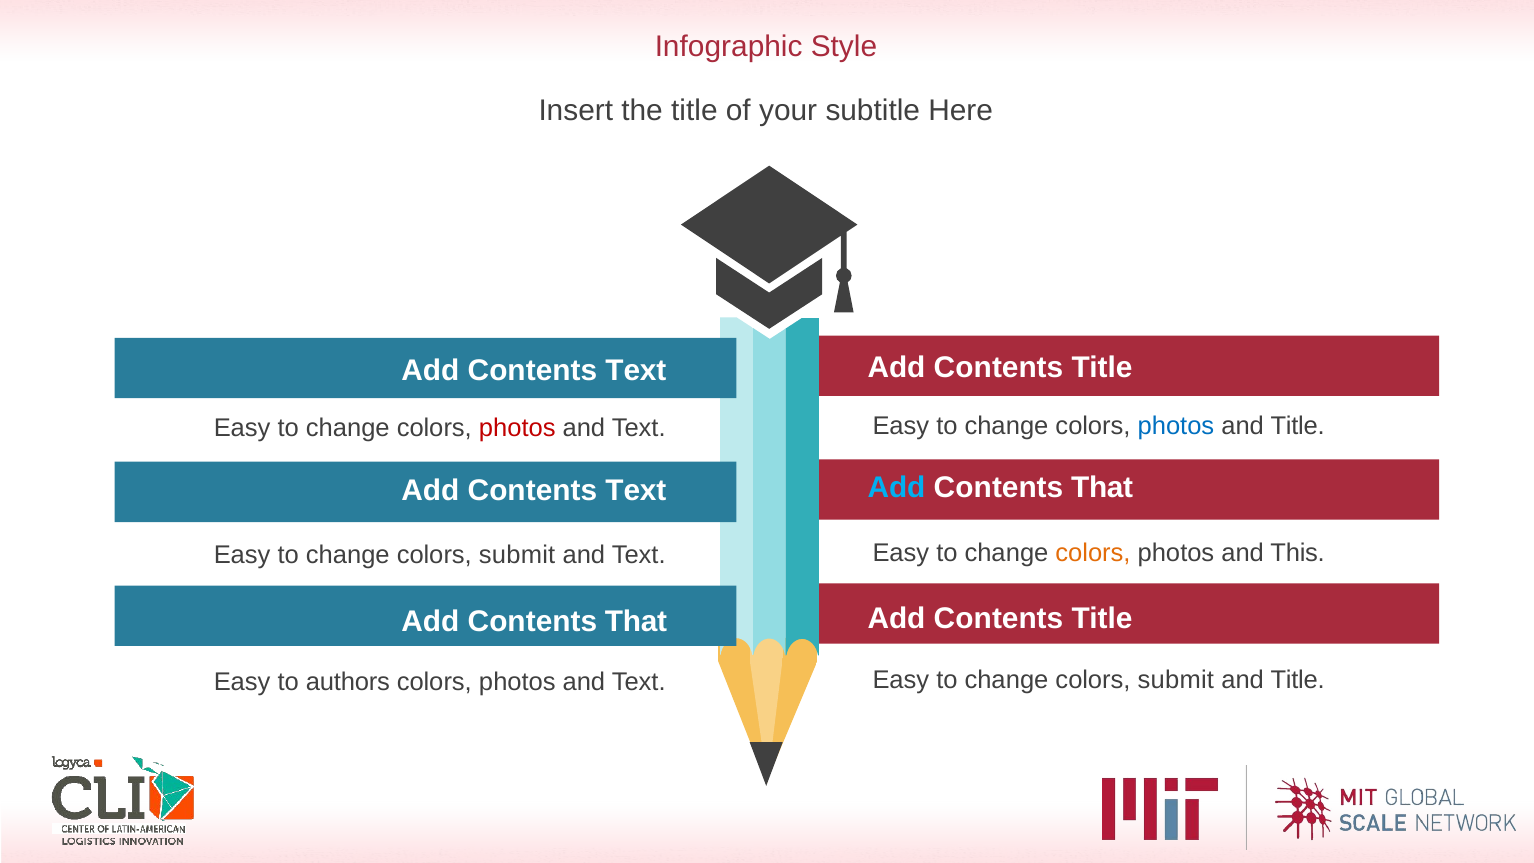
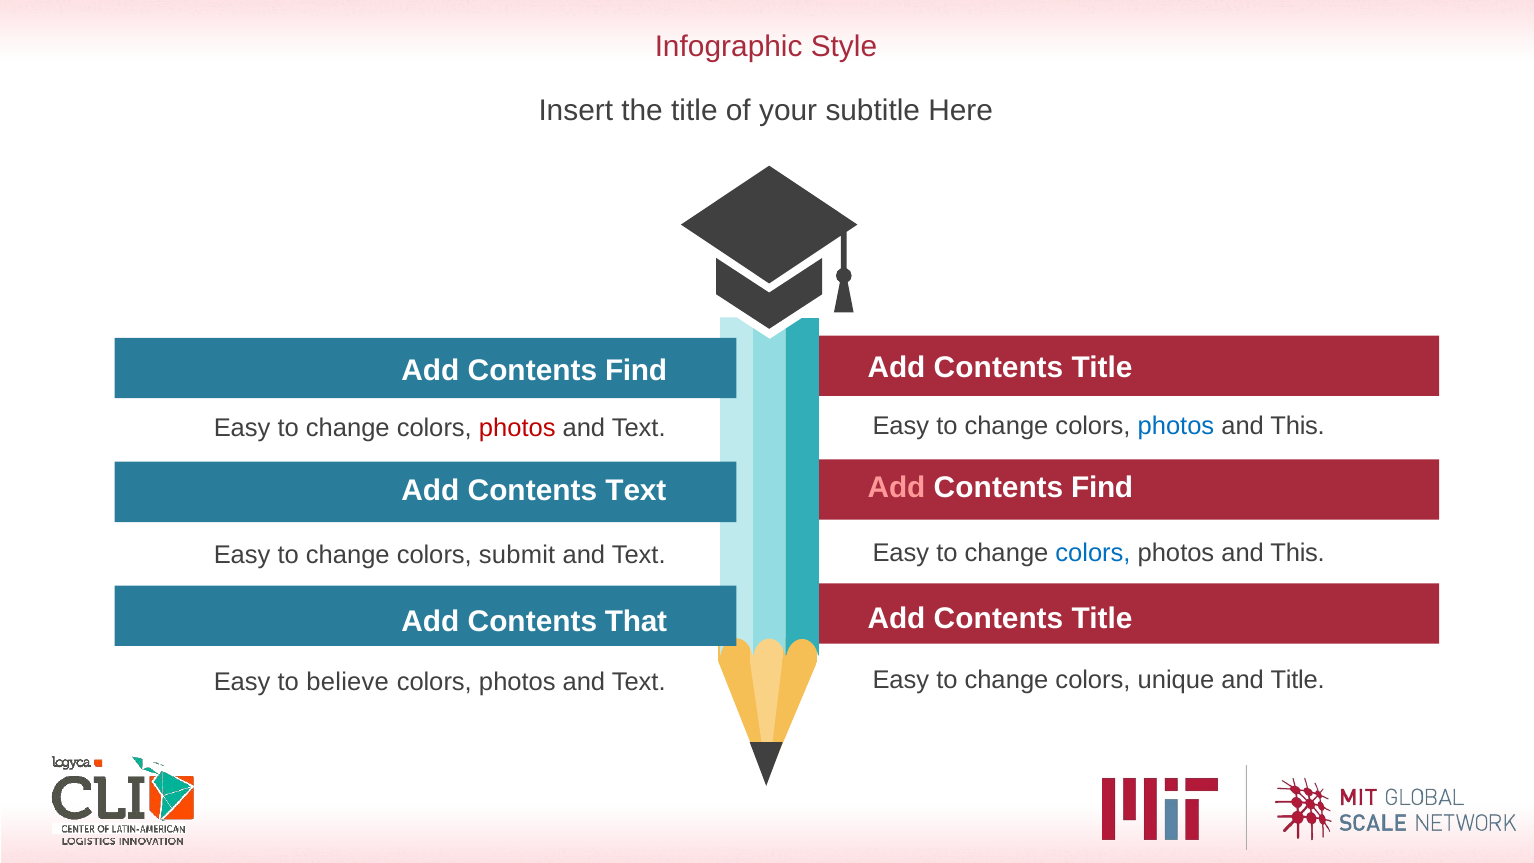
Text at (636, 371): Text -> Find
Title at (1298, 426): Title -> This
Add at (896, 488) colour: light blue -> pink
That at (1102, 488): That -> Find
colors at (1093, 553) colour: orange -> blue
submit at (1176, 680): submit -> unique
authors: authors -> believe
